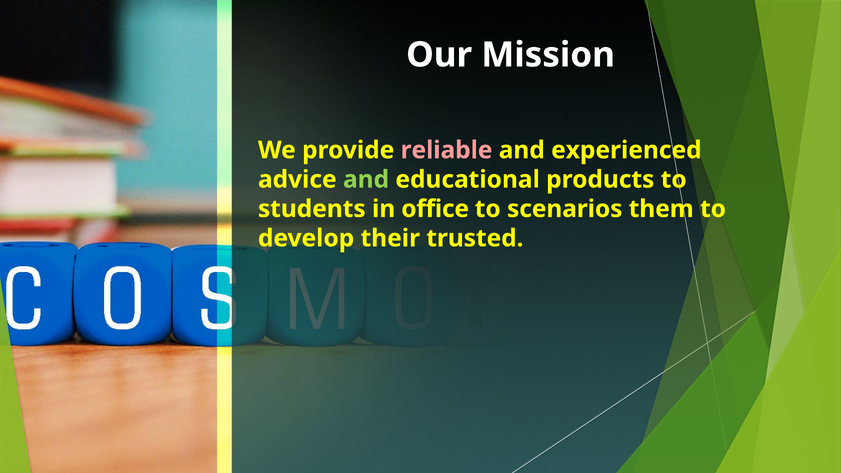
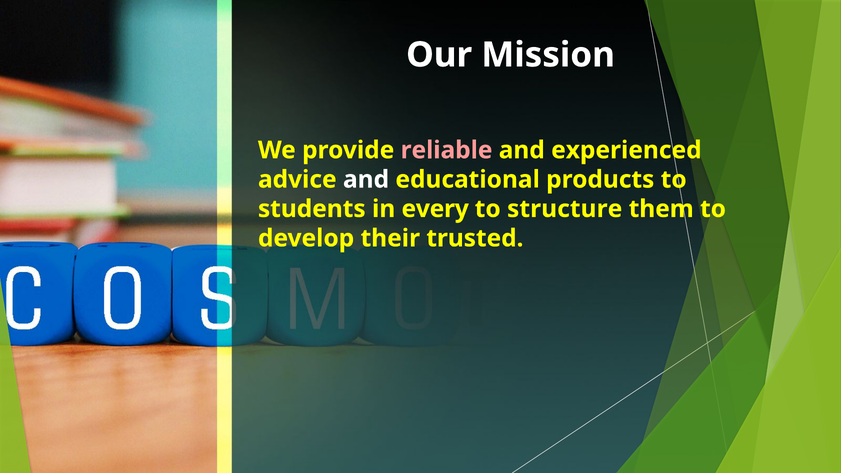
and at (366, 180) colour: light green -> white
office: office -> every
scenarios: scenarios -> structure
